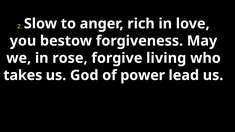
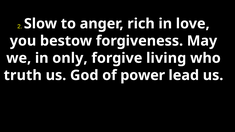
rose: rose -> only
takes: takes -> truth
